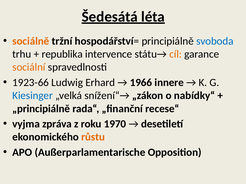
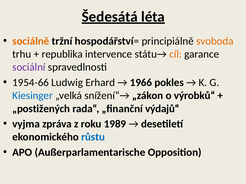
svoboda colour: blue -> orange
sociální colour: orange -> purple
1923-66: 1923-66 -> 1954-66
innere: innere -> pokles
nabídky“: nabídky“ -> výrobků“
„principiálně: „principiálně -> „postižených
recese“: recese“ -> výdajů“
1970: 1970 -> 1989
růstu colour: orange -> blue
